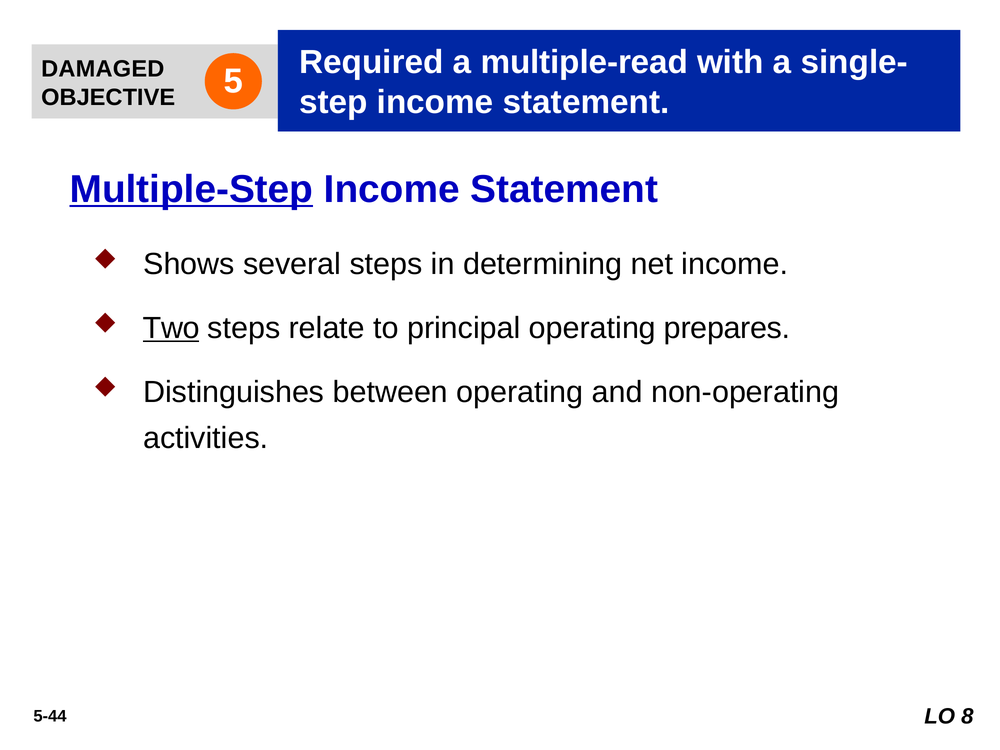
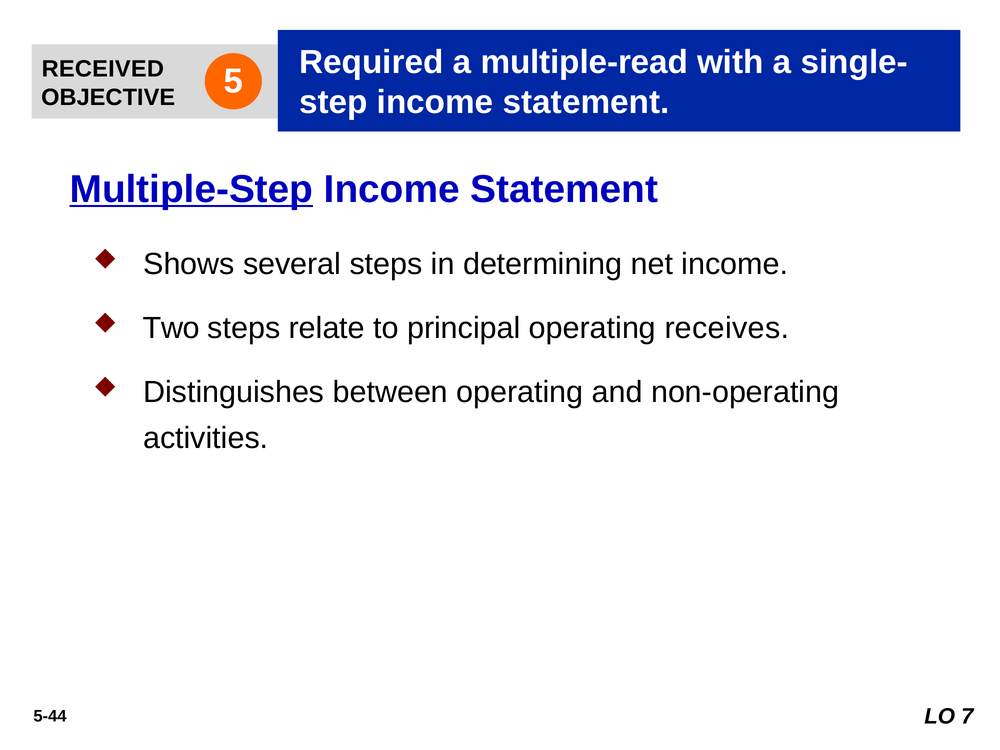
DAMAGED: DAMAGED -> RECEIVED
Two underline: present -> none
prepares: prepares -> receives
8: 8 -> 7
